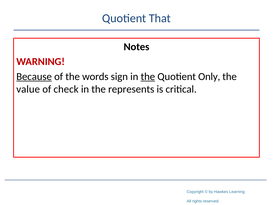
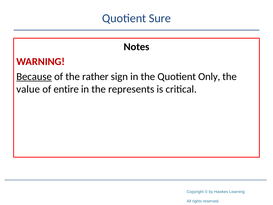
That: That -> Sure
words: words -> rather
the at (148, 76) underline: present -> none
check: check -> entire
